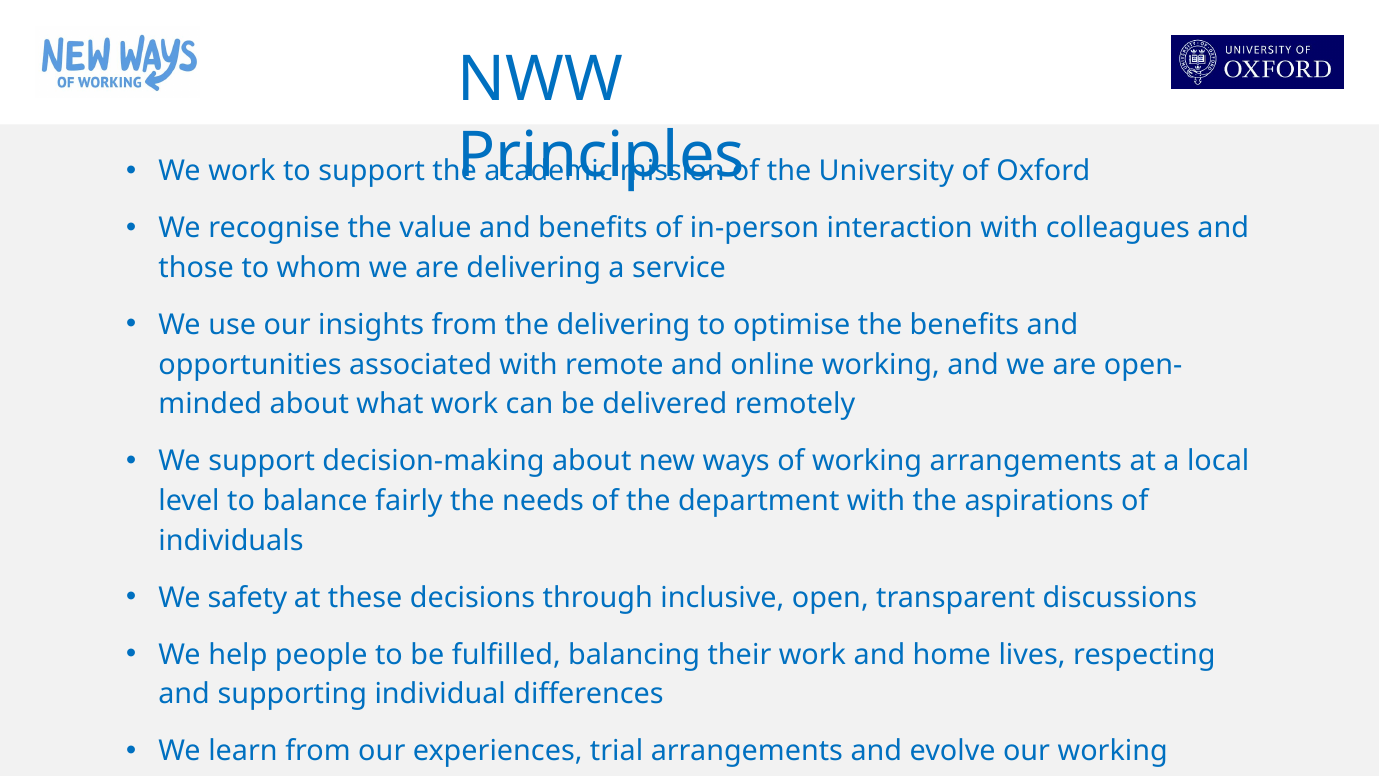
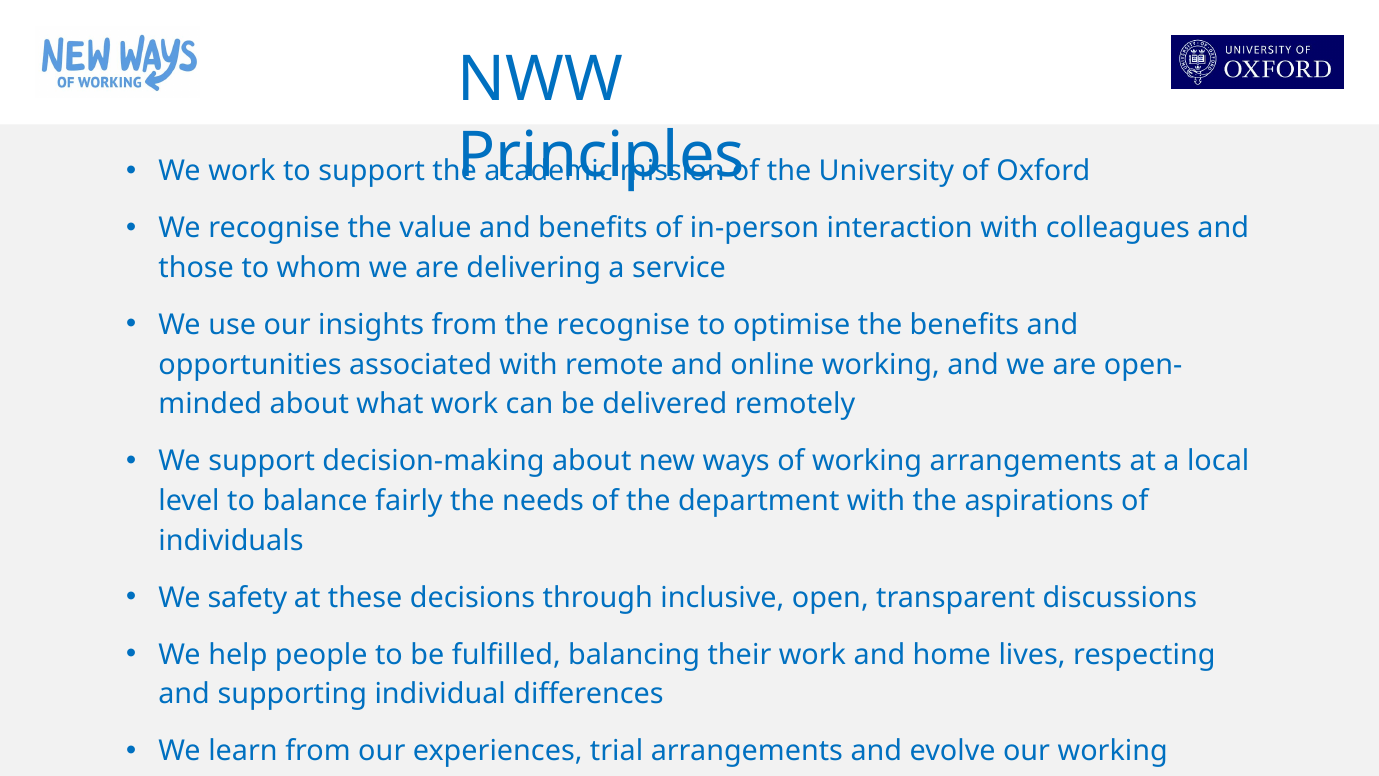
the delivering: delivering -> recognise
